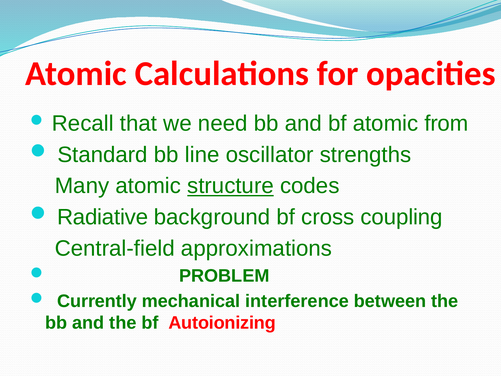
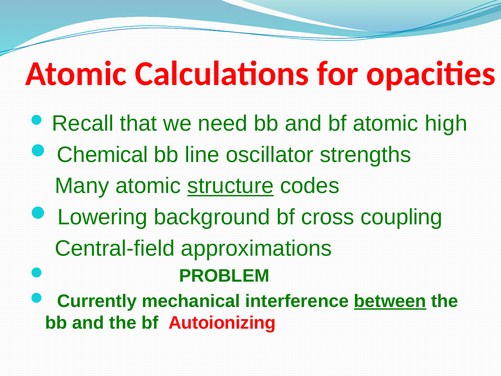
from: from -> high
Standard: Standard -> Chemical
Radiative: Radiative -> Lowering
between underline: none -> present
